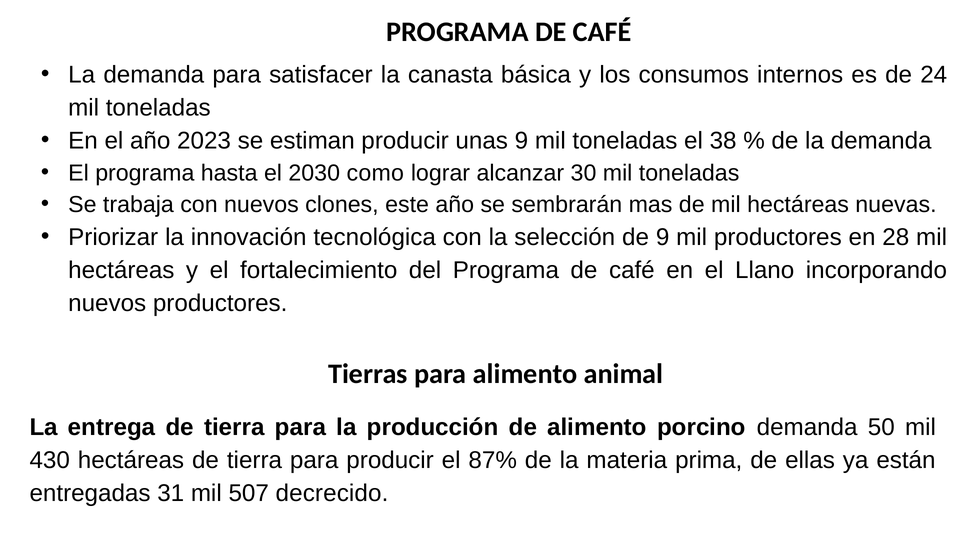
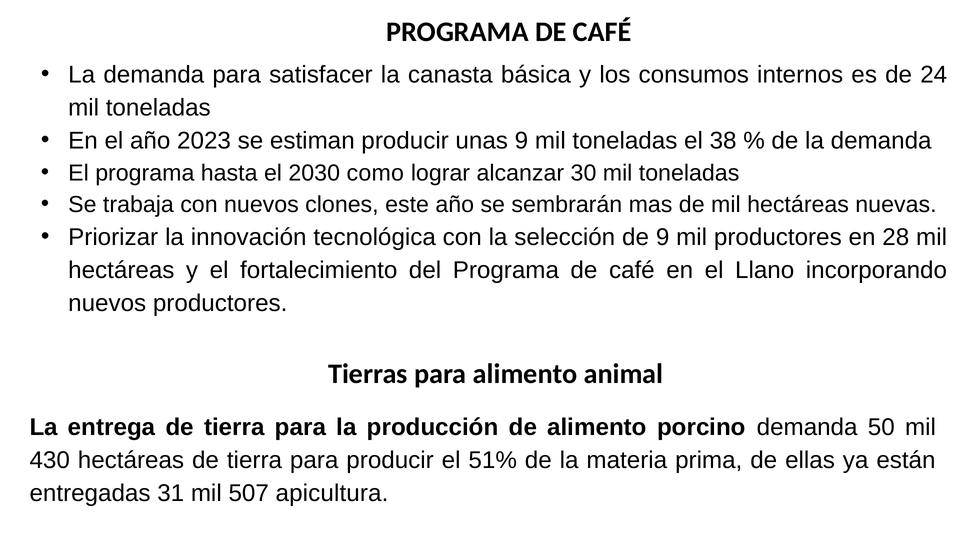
87%: 87% -> 51%
decrecido: decrecido -> apicultura
